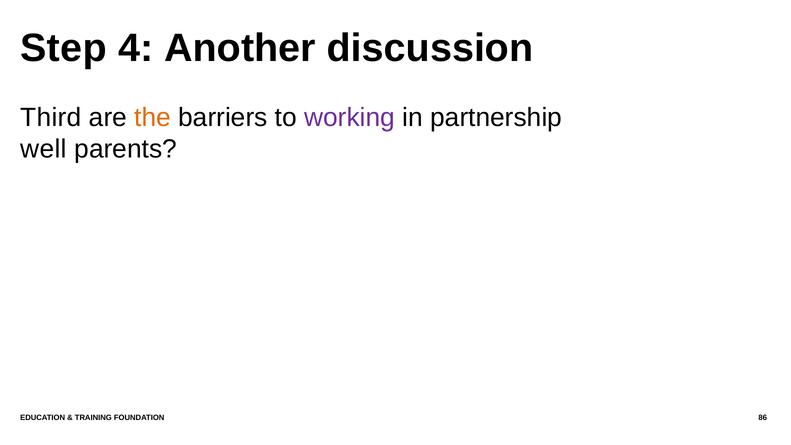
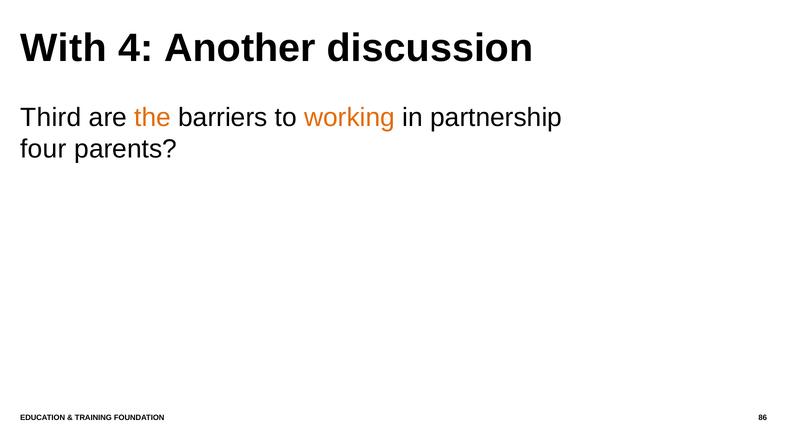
Step: Step -> With
working colour: purple -> orange
well: well -> four
